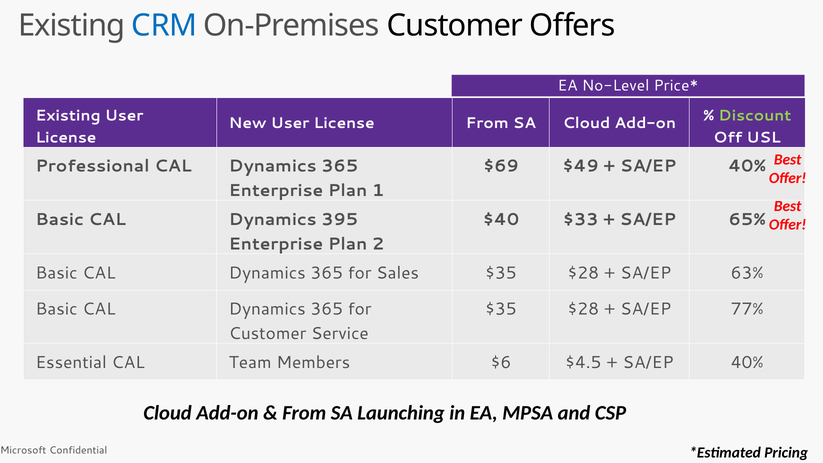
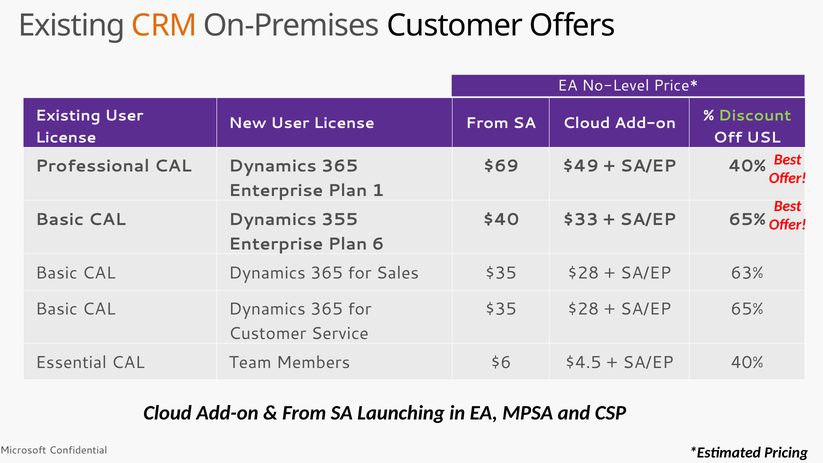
CRM colour: blue -> orange
395: 395 -> 355
2: 2 -> 6
77% at (747, 309): 77% -> 65%
